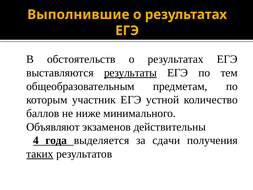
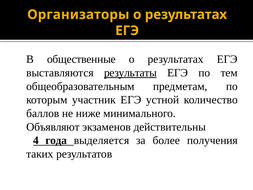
Выполнившие: Выполнившие -> Организаторы
обстоятельств: обстоятельств -> общественные
сдачи: сдачи -> более
таких underline: present -> none
